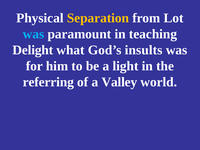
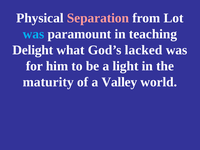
Separation colour: yellow -> pink
insults: insults -> lacked
referring: referring -> maturity
